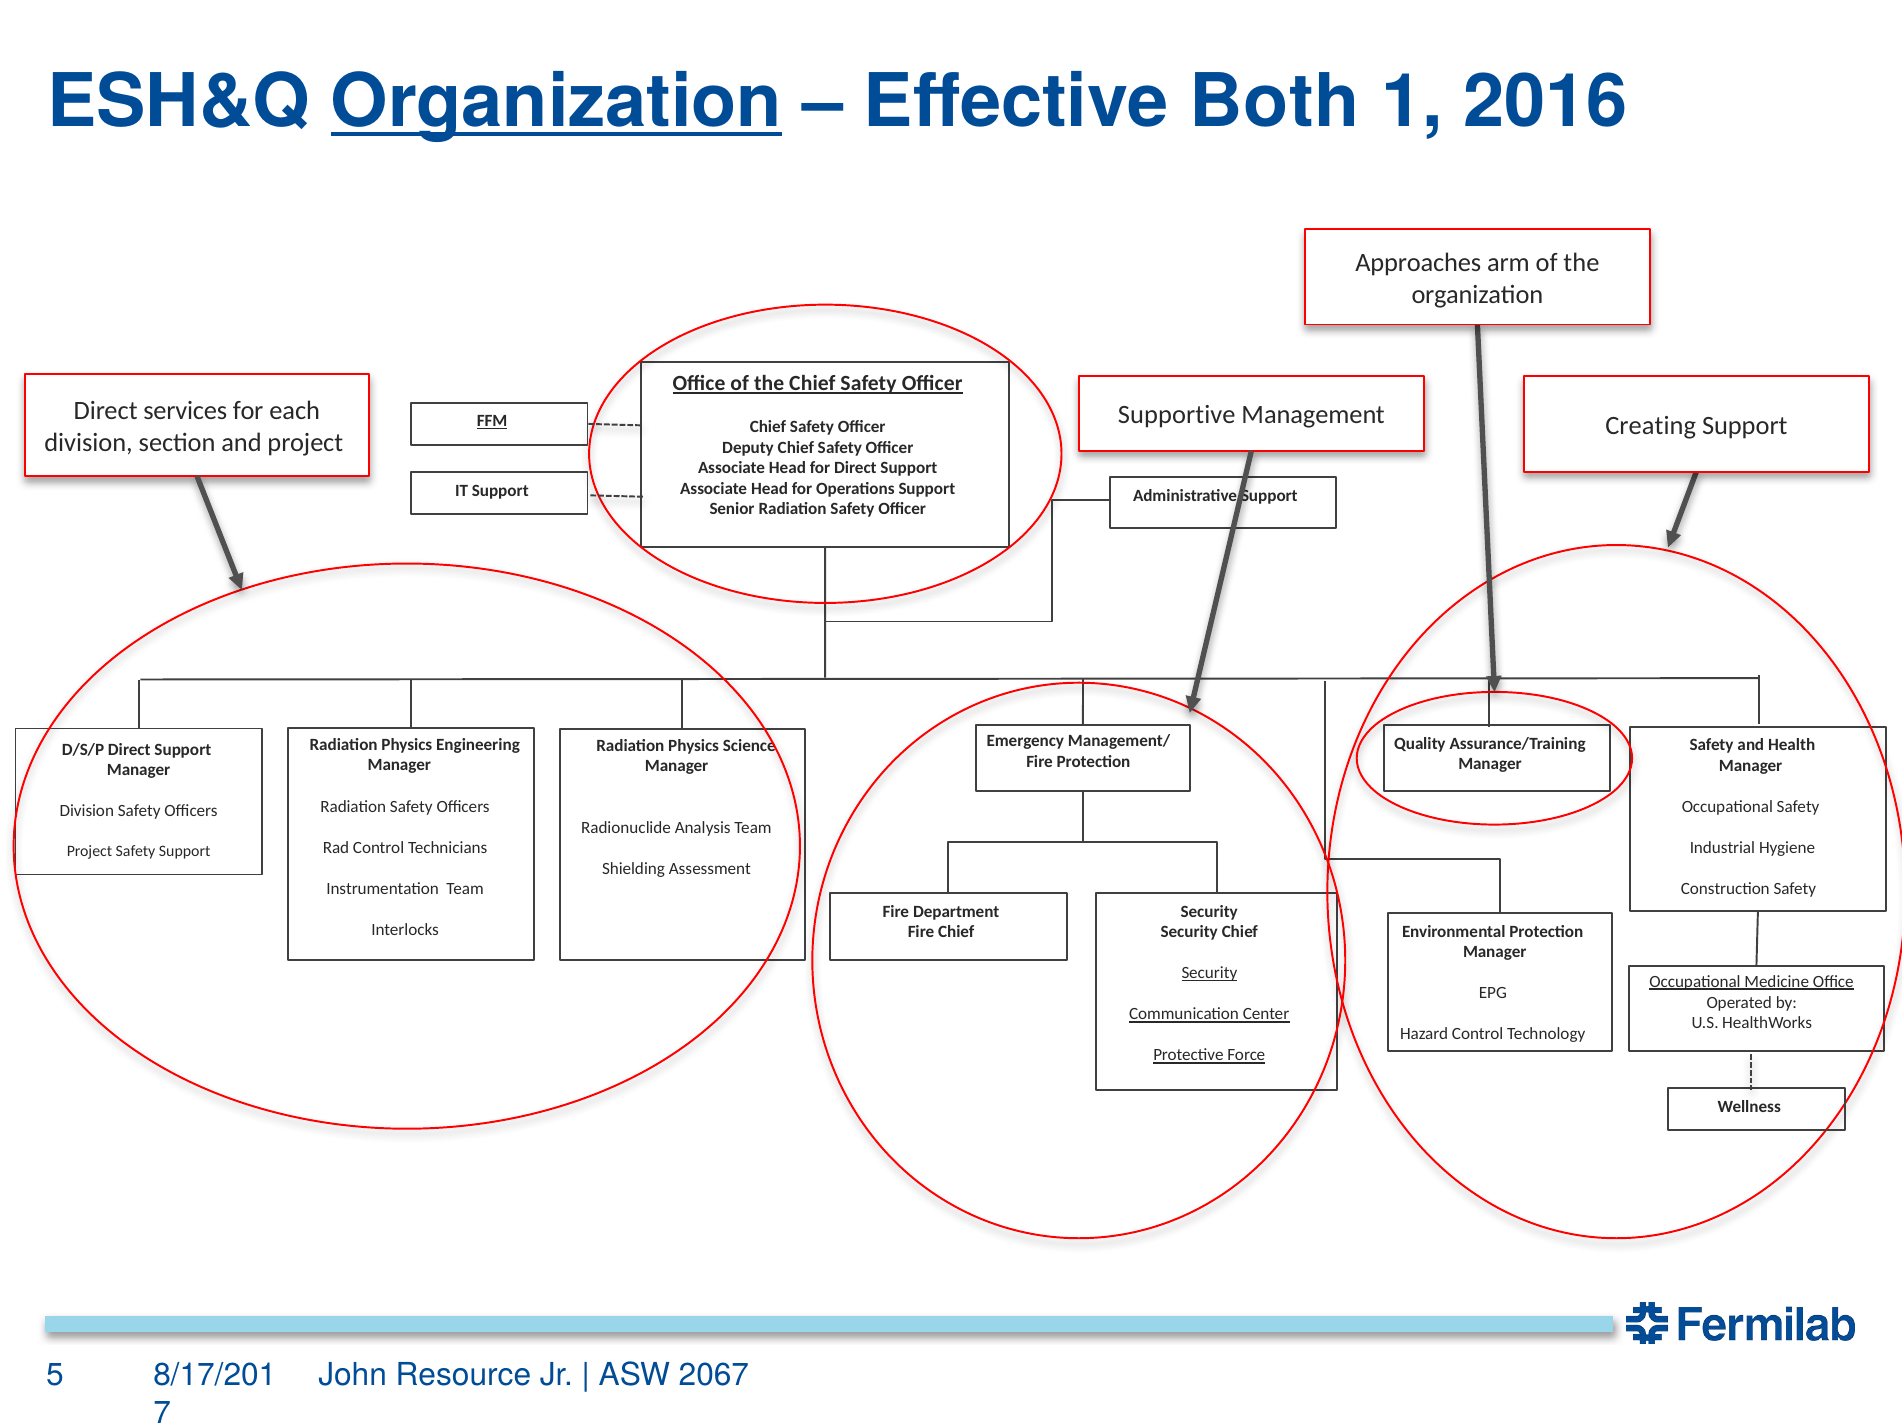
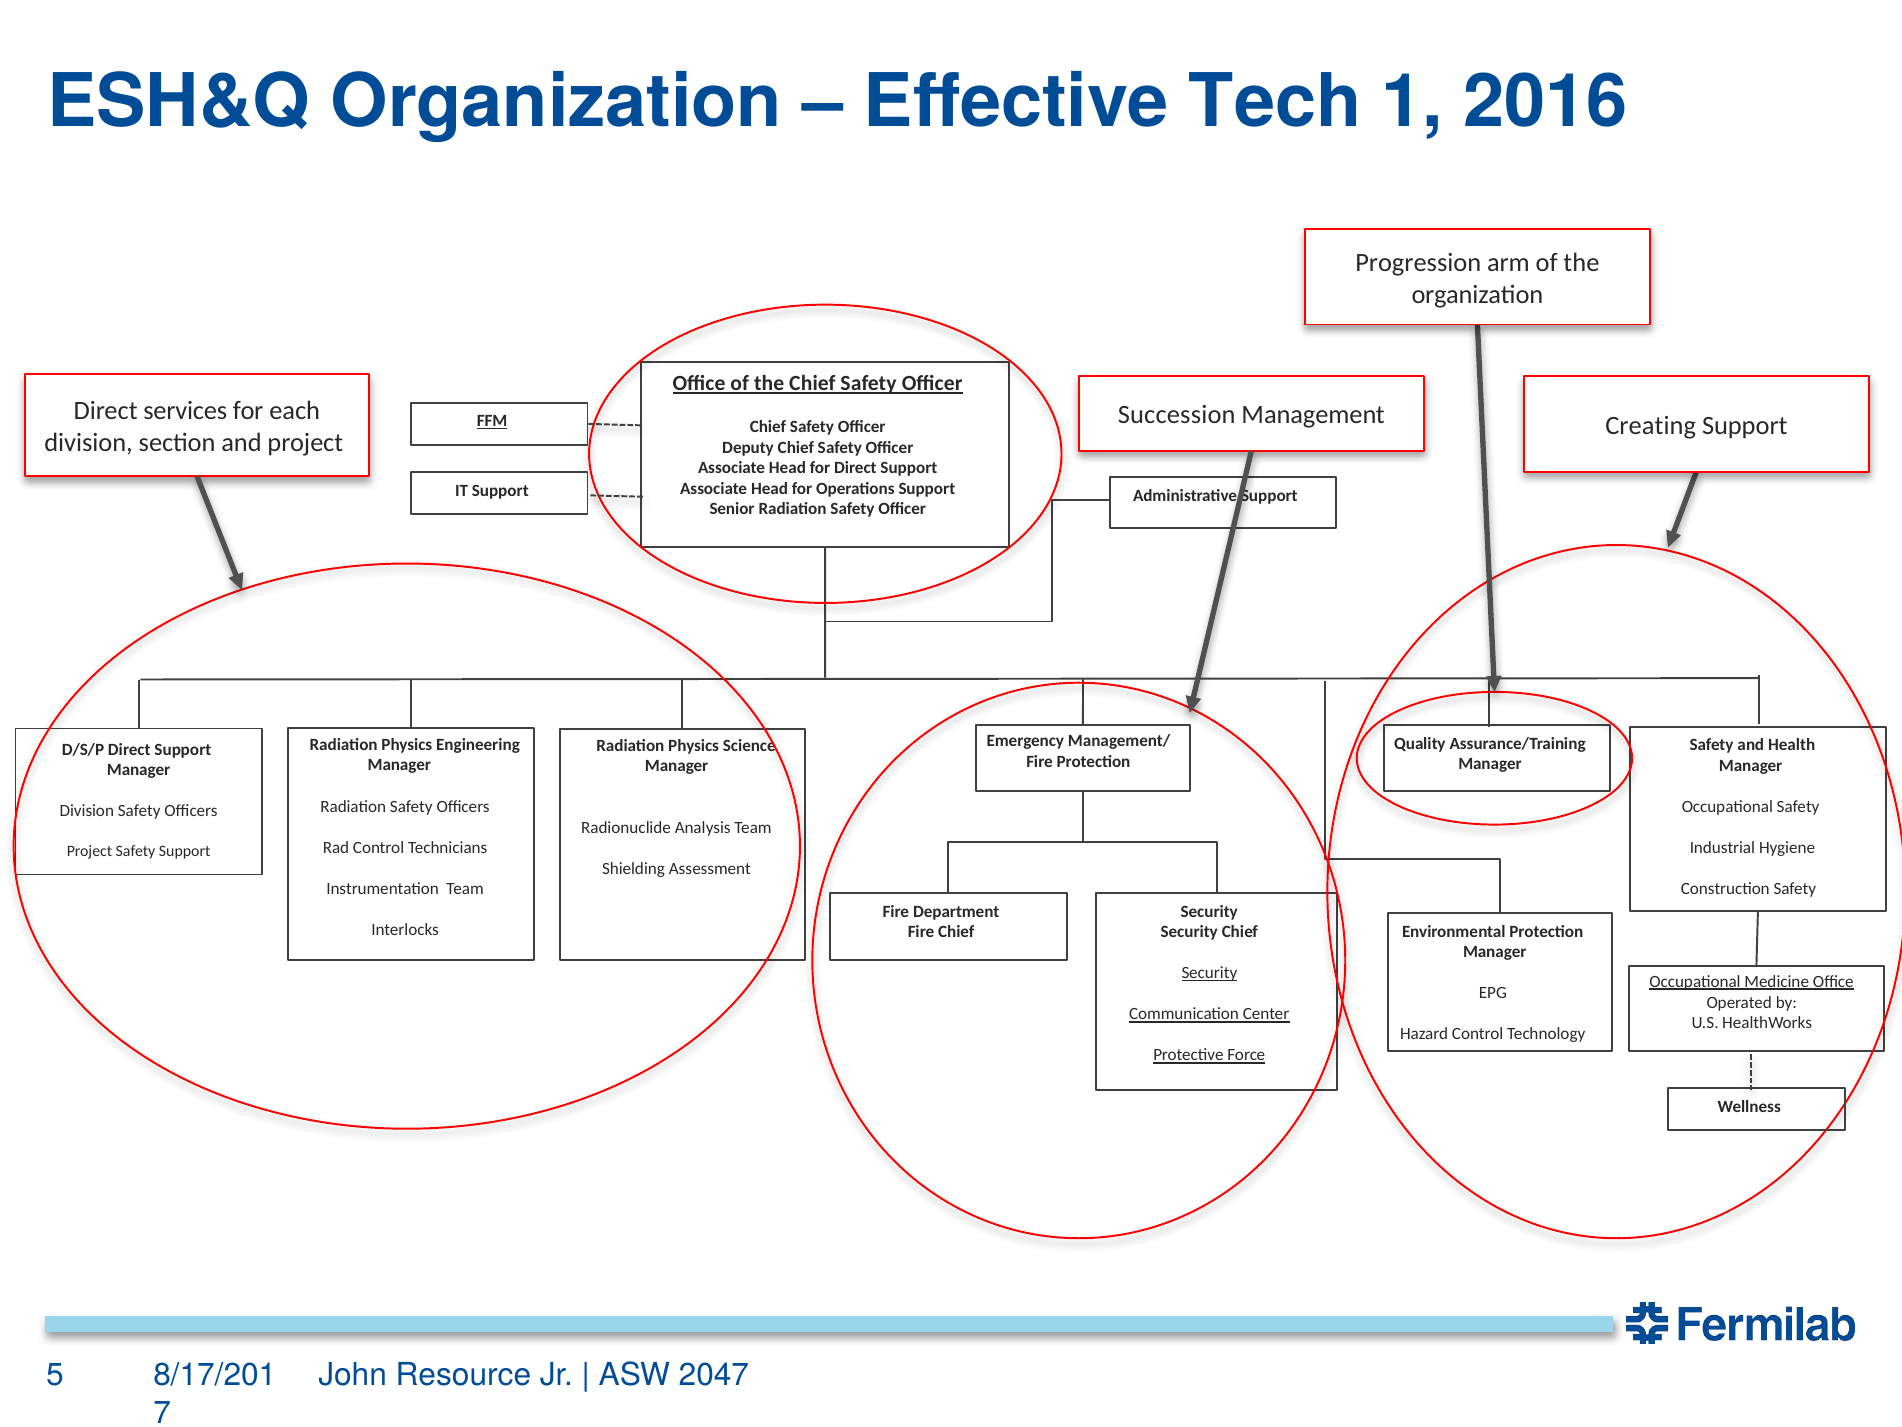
Organization at (556, 102) underline: present -> none
Both: Both -> Tech
Approaches: Approaches -> Progression
Supportive: Supportive -> Succession
2067: 2067 -> 2047
